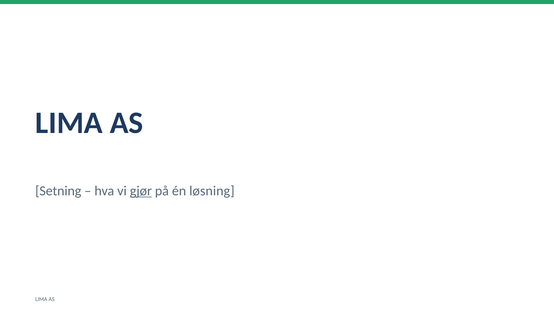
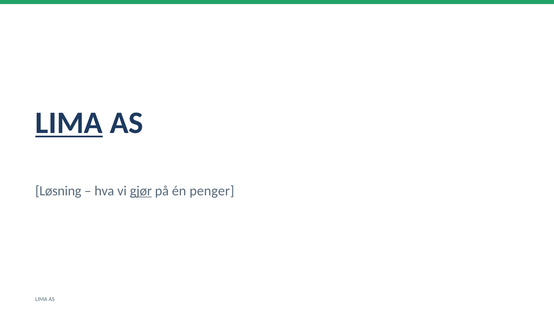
LIMA at (69, 123) underline: none -> present
Setning: Setning -> Løsning
løsning: løsning -> penger
